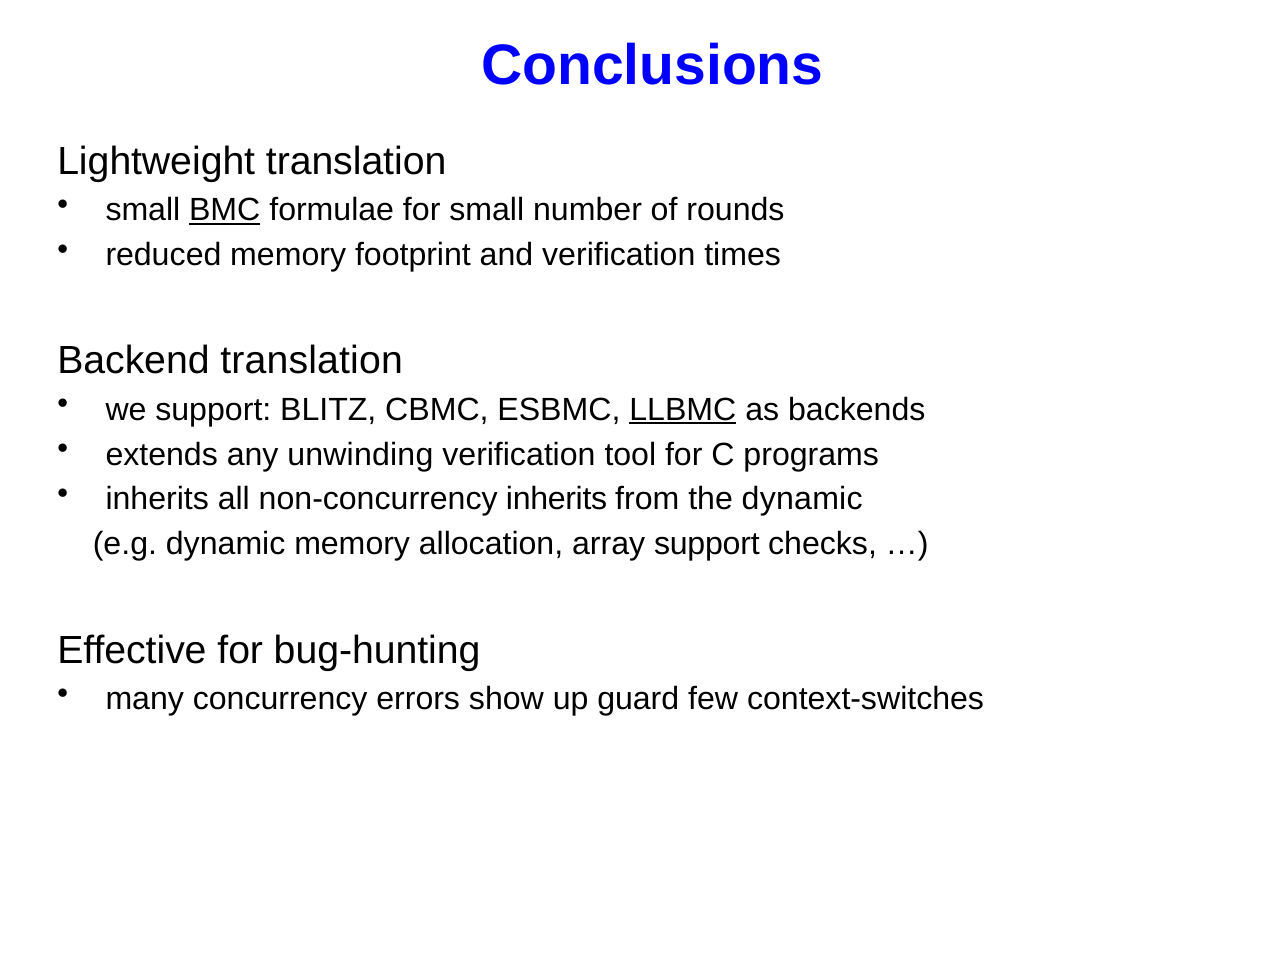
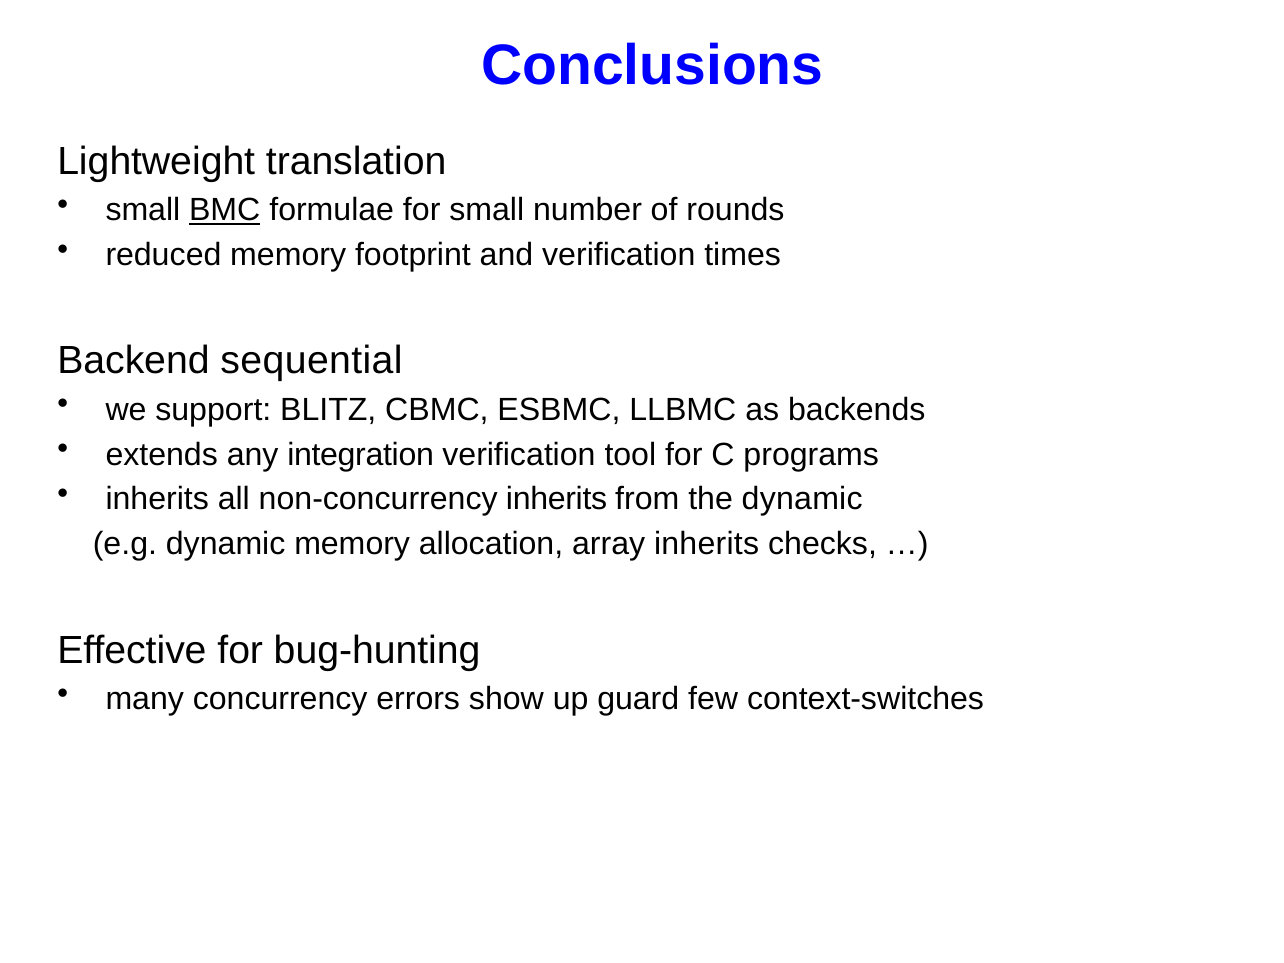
Backend translation: translation -> sequential
LLBMC underline: present -> none
unwinding: unwinding -> integration
array support: support -> inherits
